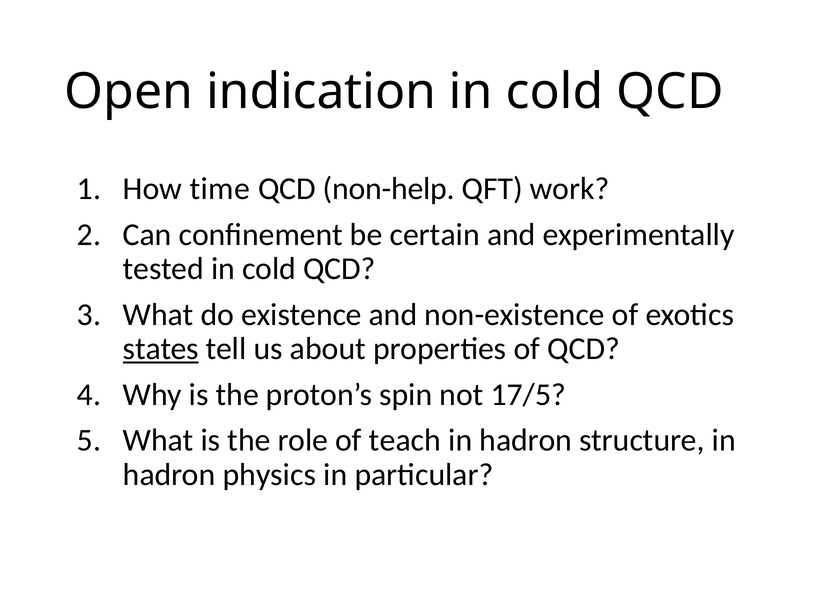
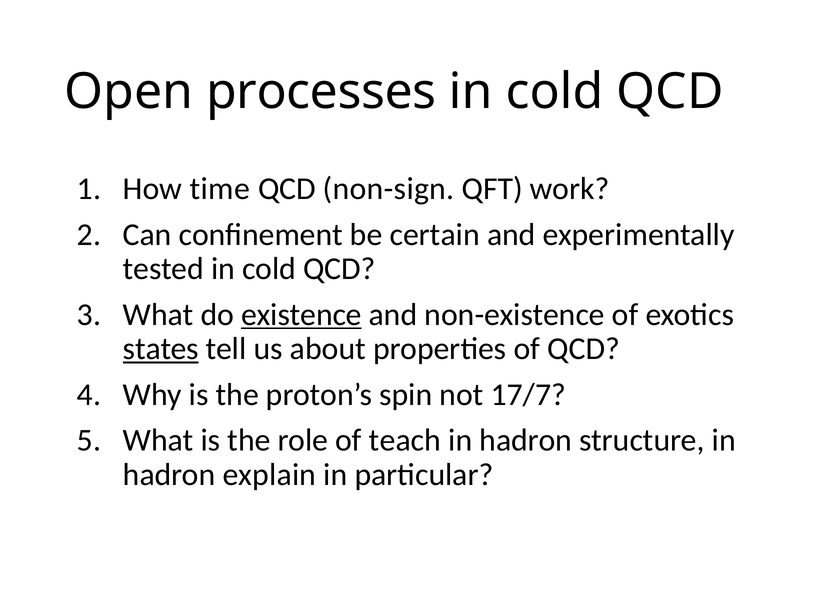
indication: indication -> processes
non-help: non-help -> non-sign
existence underline: none -> present
17/5: 17/5 -> 17/7
physics: physics -> explain
